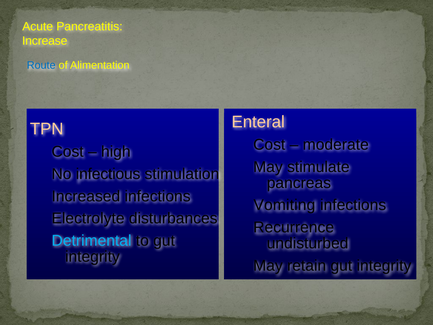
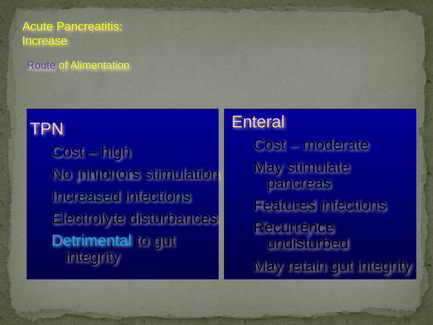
Route colour: blue -> purple
infectious: infectious -> inhibitors
Vomiting: Vomiting -> Features
